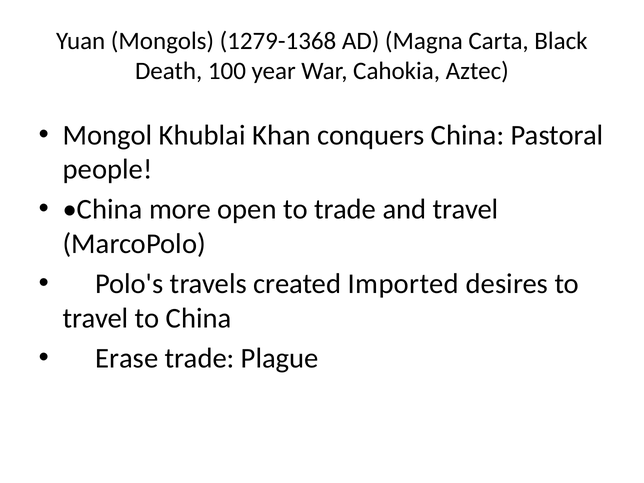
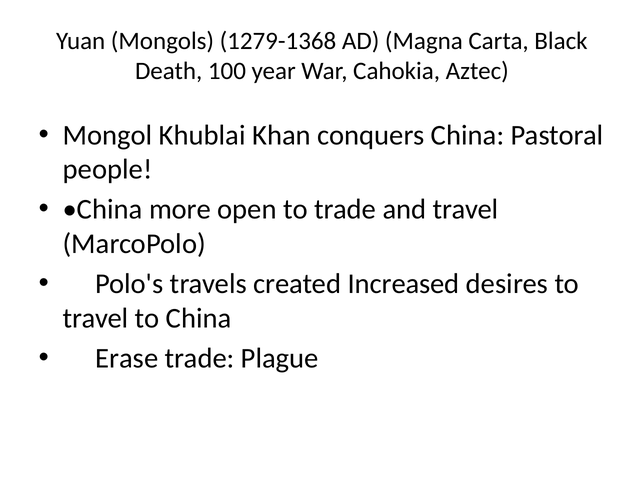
Imported: Imported -> Increased
